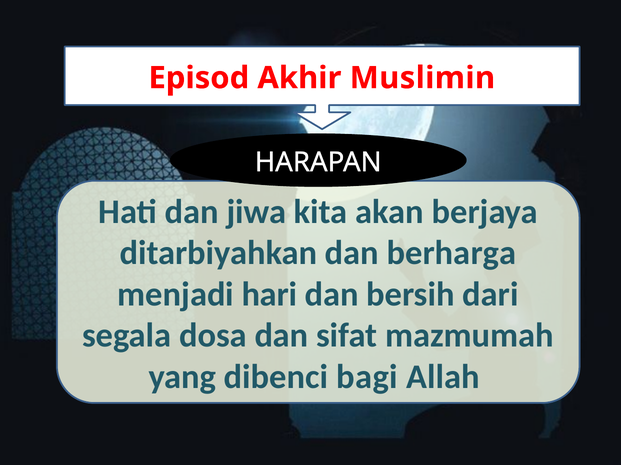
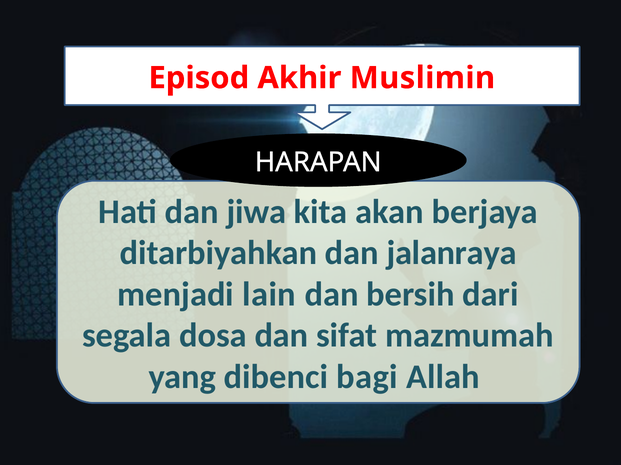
berharga: berharga -> jalanraya
hari: hari -> lain
